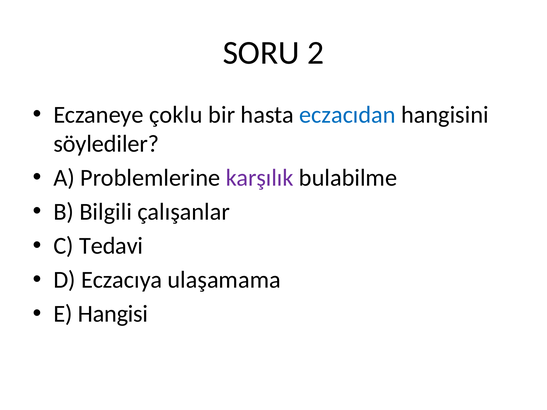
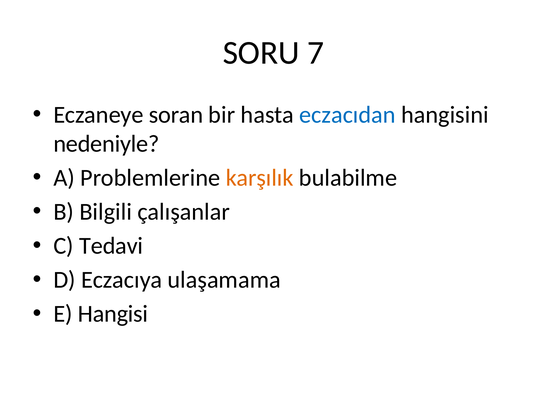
2: 2 -> 7
çoklu: çoklu -> soran
söylediler: söylediler -> nedeniyle
karşılık colour: purple -> orange
